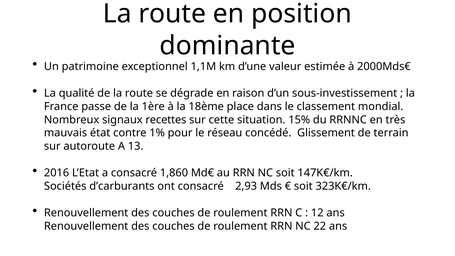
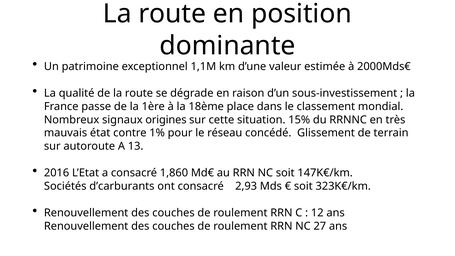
recettes: recettes -> origines
22: 22 -> 27
